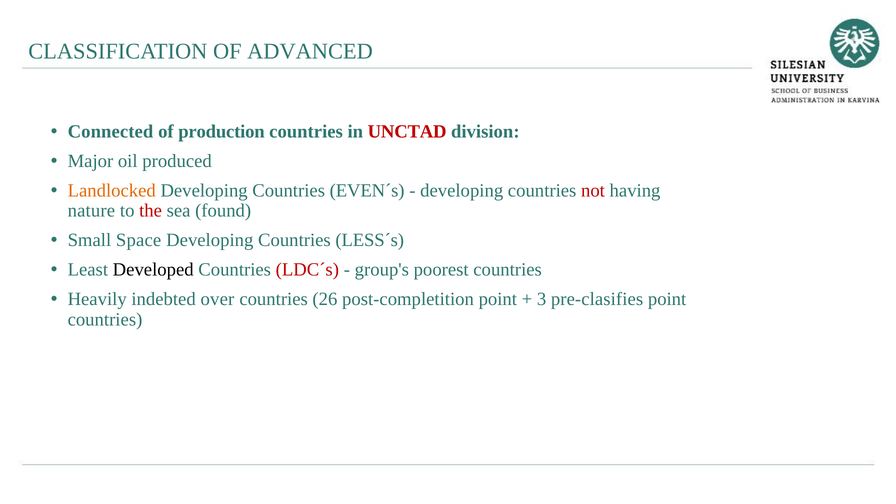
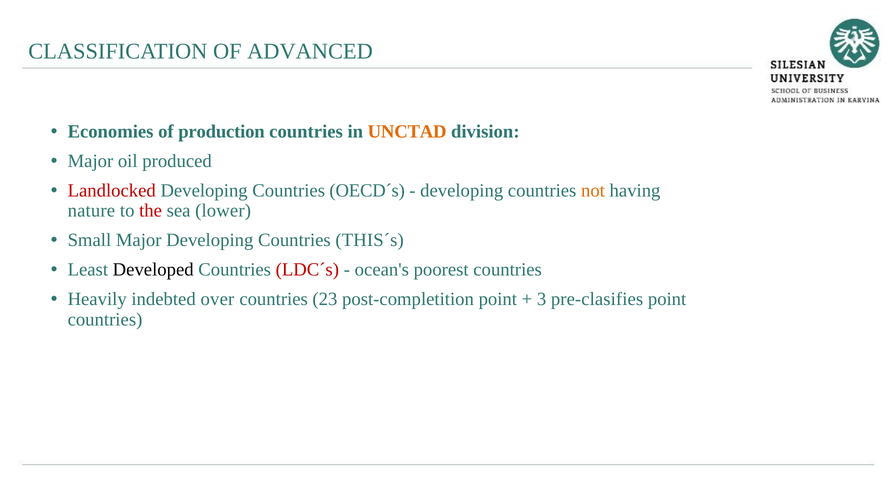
Connected: Connected -> Economies
UNCTAD colour: red -> orange
Landlocked colour: orange -> red
EVEN´s: EVEN´s -> OECD´s
not colour: red -> orange
found: found -> lower
Small Space: Space -> Major
LESS´s: LESS´s -> THIS´s
group's: group's -> ocean's
26: 26 -> 23
